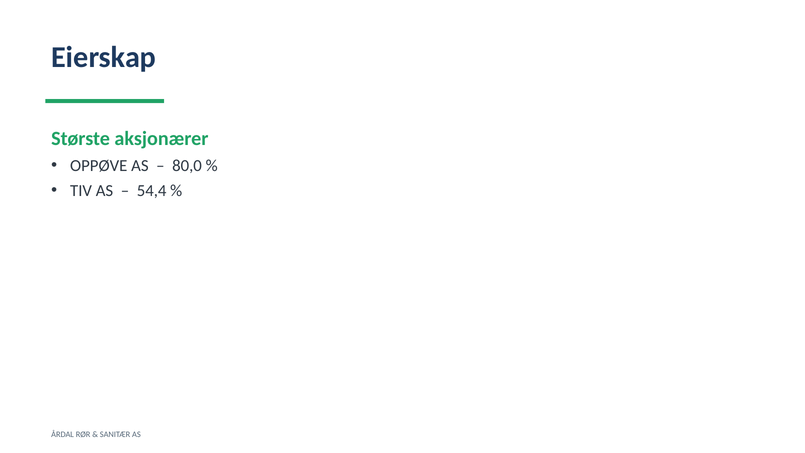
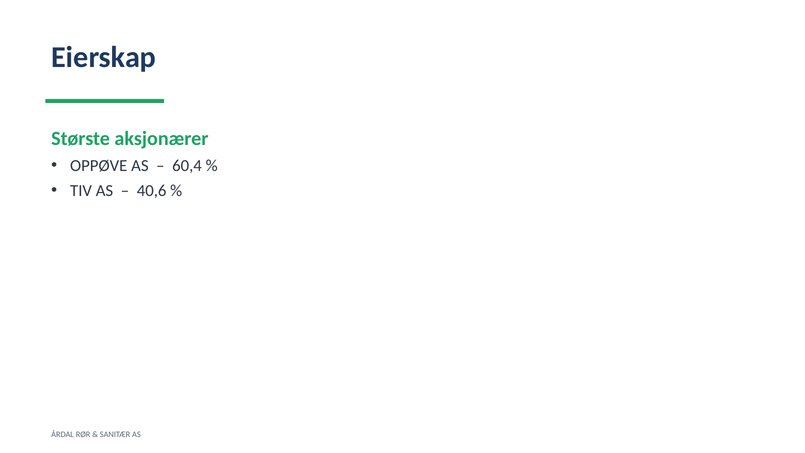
80,0: 80,0 -> 60,4
54,4: 54,4 -> 40,6
